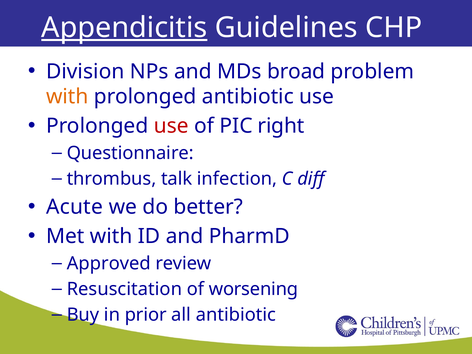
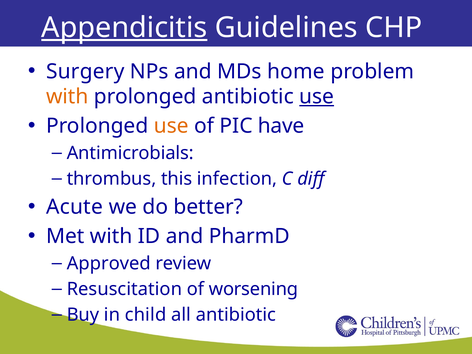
Division: Division -> Surgery
broad: broad -> home
use at (317, 97) underline: none -> present
use at (171, 126) colour: red -> orange
right: right -> have
Questionnaire: Questionnaire -> Antimicrobials
talk: talk -> this
prior: prior -> child
